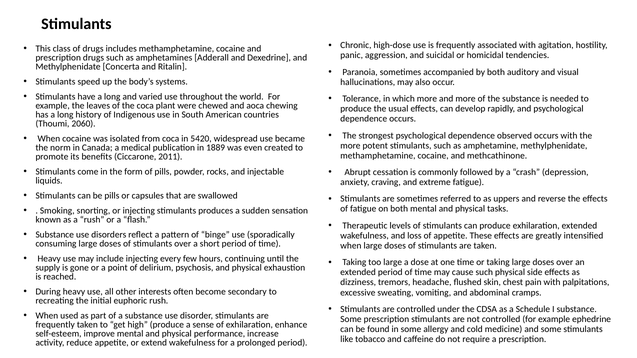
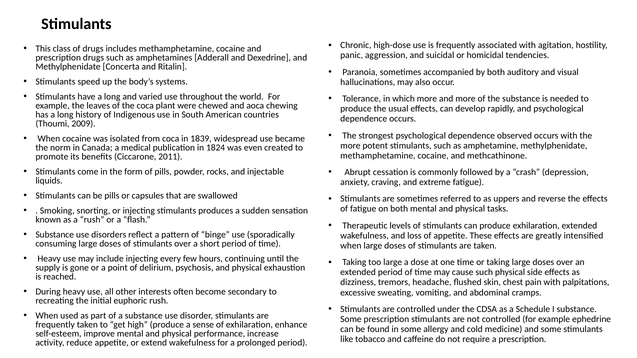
2060: 2060 -> 2009
5420: 5420 -> 1839
1889: 1889 -> 1824
